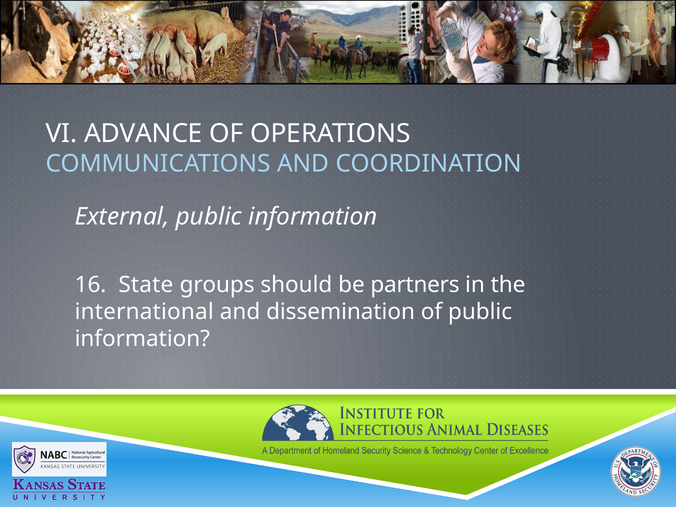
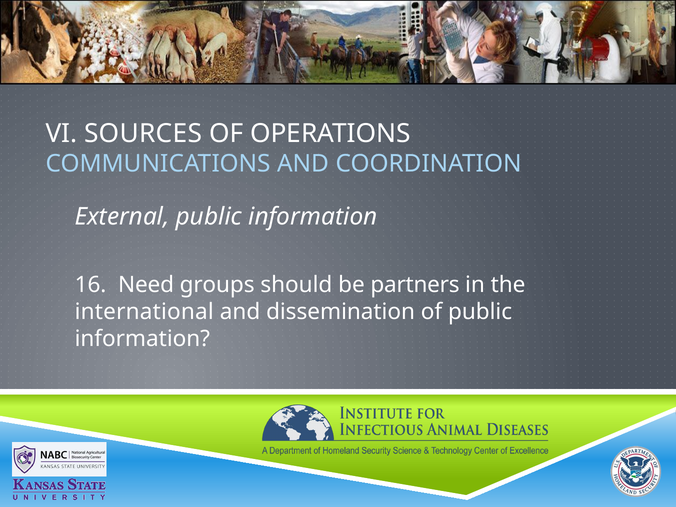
ADVANCE: ADVANCE -> SOURCES
State: State -> Need
